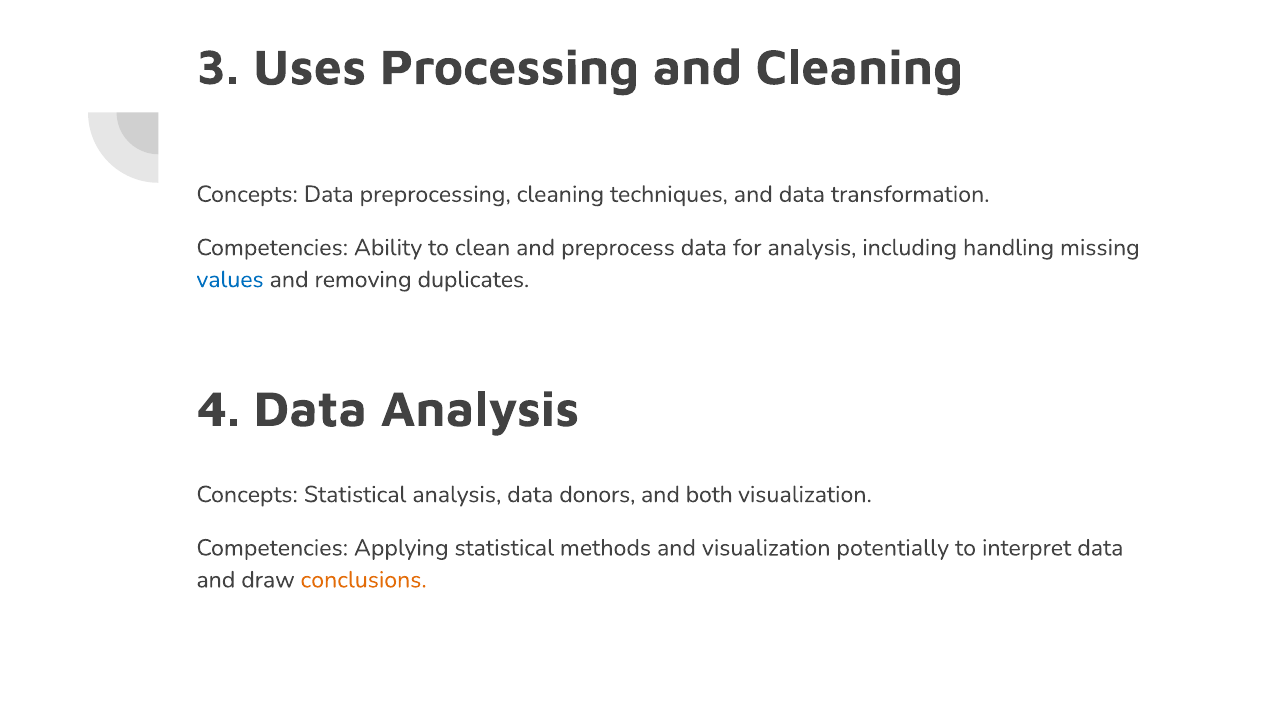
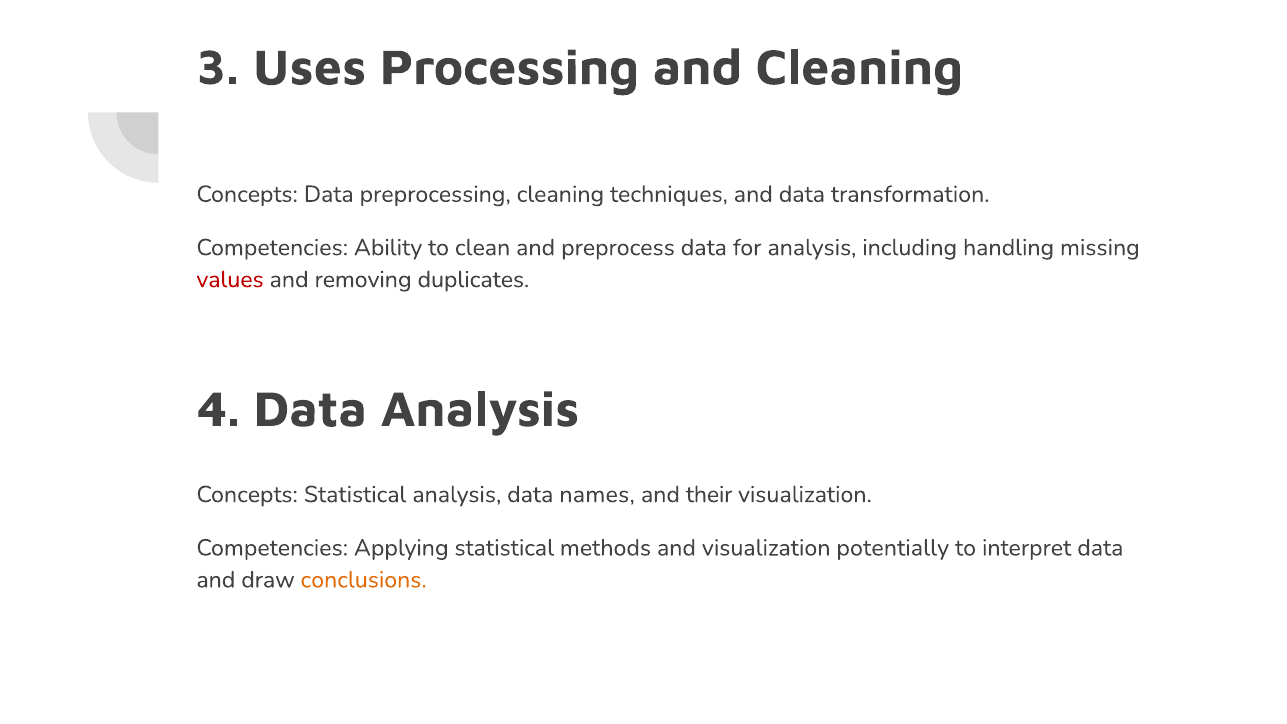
values colour: blue -> red
donors: donors -> names
both: both -> their
